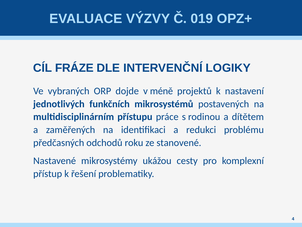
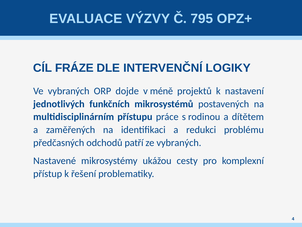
019: 019 -> 795
roku: roku -> patří
ze stanovené: stanovené -> vybraných
